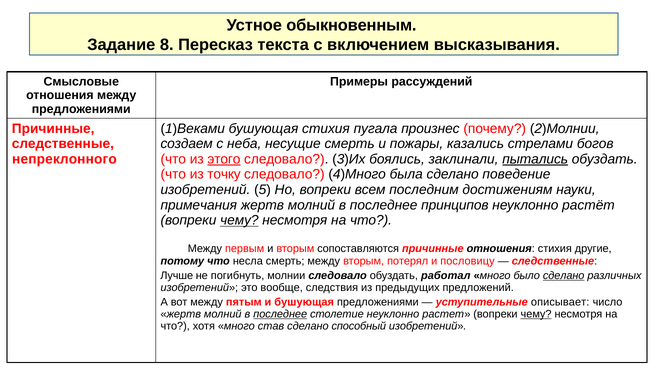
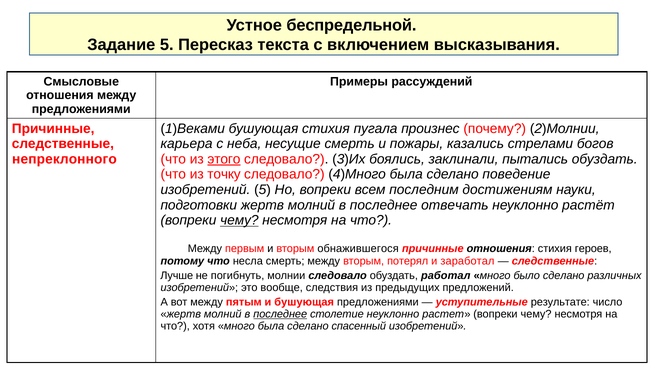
обыкновенным: обыкновенным -> беспредельной
Задание 8: 8 -> 5
создаем: создаем -> карьера
пытались underline: present -> none
примечания: примечания -> подготовки
принципов: принципов -> отвечать
сопоставляются: сопоставляются -> обнажившегося
другие: другие -> героев
пословицу: пословицу -> заработал
сделано at (564, 275) underline: present -> none
описывает: описывает -> результате
чему at (536, 314) underline: present -> none
много став: став -> была
способный: способный -> спасенный
